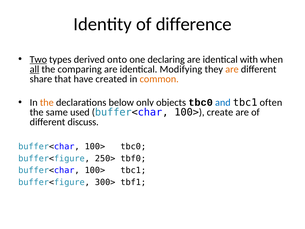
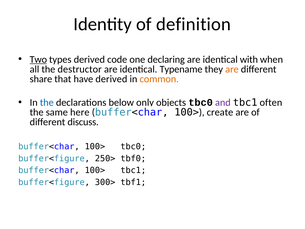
difference: difference -> definition
onto: onto -> code
all underline: present -> none
comparing: comparing -> destructor
Modifying: Modifying -> Typename
have created: created -> derived
the at (47, 102) colour: orange -> blue
and colour: blue -> purple
used: used -> here
